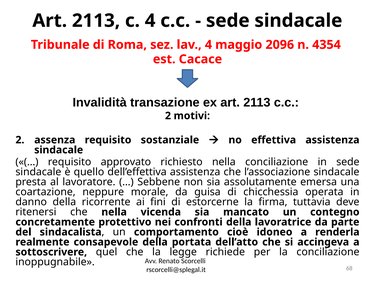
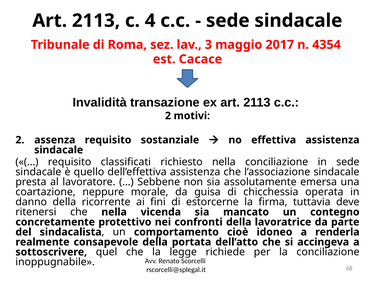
lav 4: 4 -> 3
2096: 2096 -> 2017
approvato: approvato -> classificati
